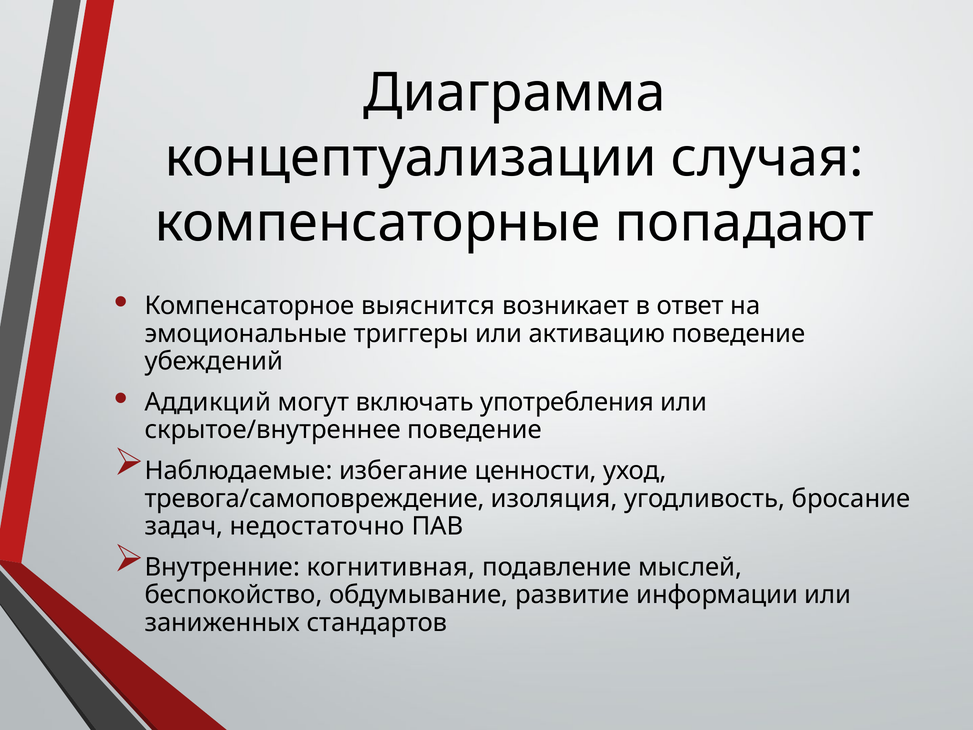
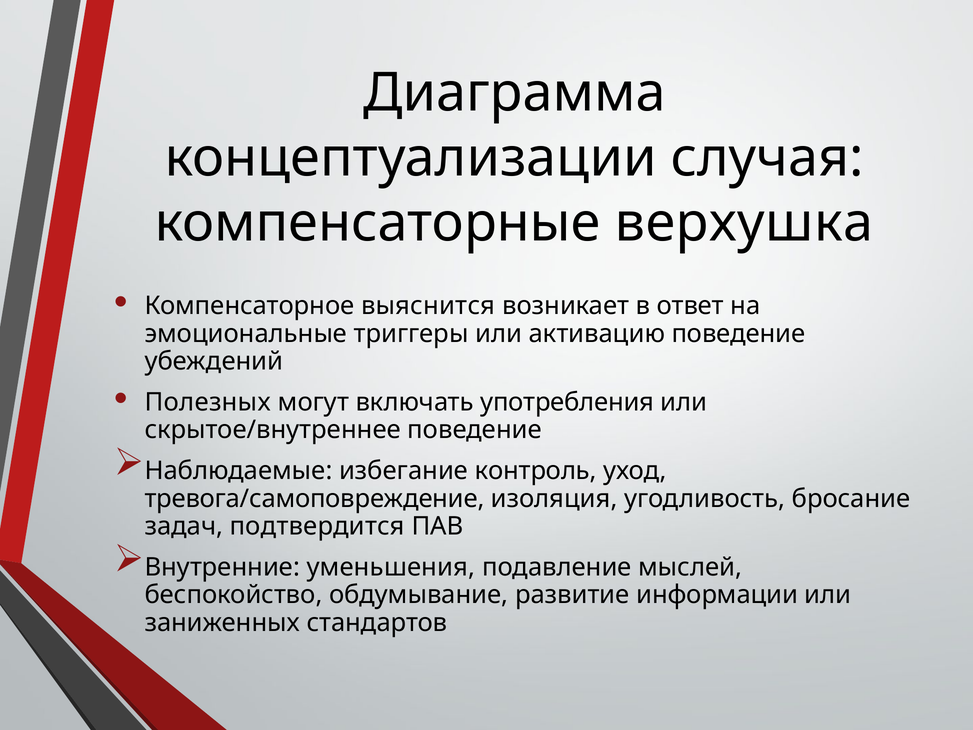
попадают: попадают -> верхушка
Аддикций: Аддикций -> Полезных
ценности: ценности -> контроль
недостаточно: недостаточно -> подтвердится
когнитивная: когнитивная -> уменьшения
